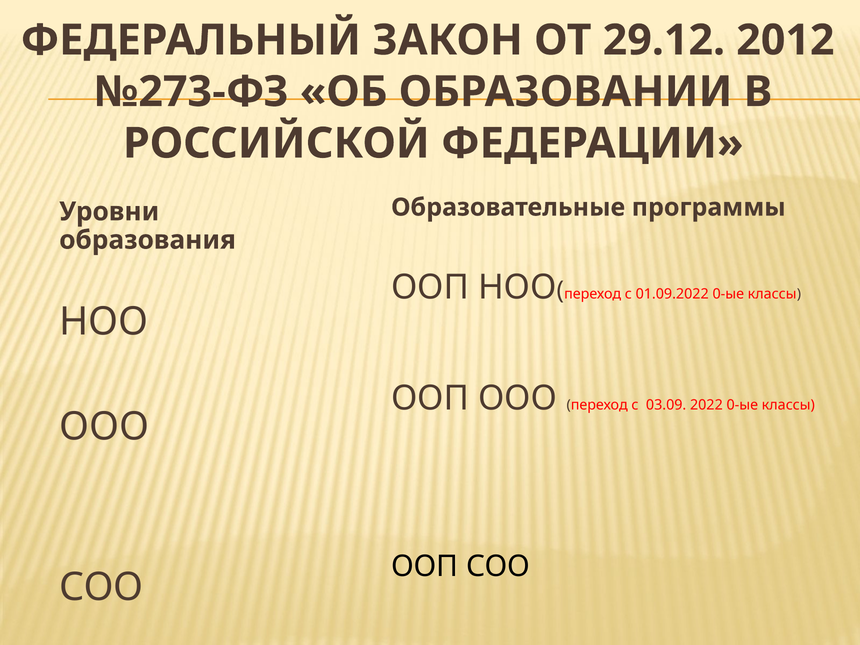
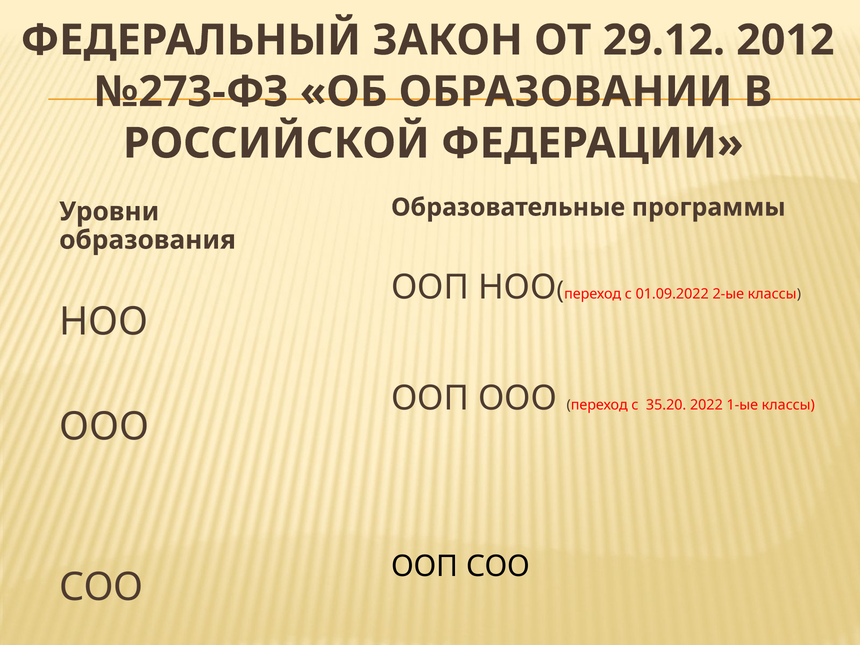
01.09.2022 0-ые: 0-ые -> 2-ые
03.09: 03.09 -> 35.20
2022 0-ые: 0-ые -> 1-ые
